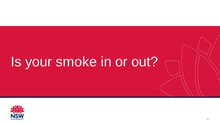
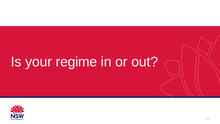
smoke: smoke -> regime
